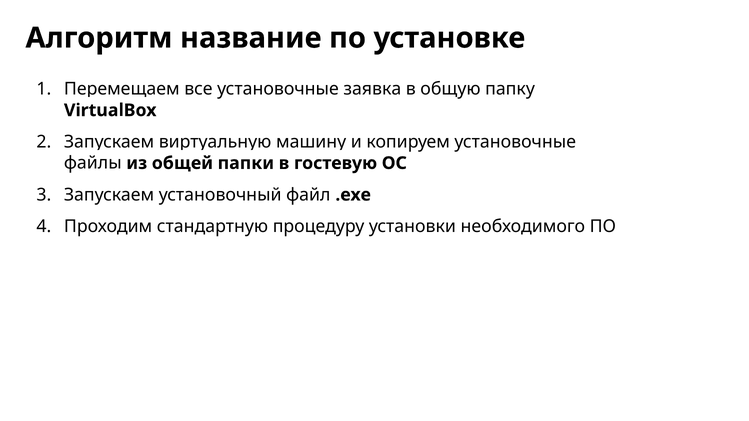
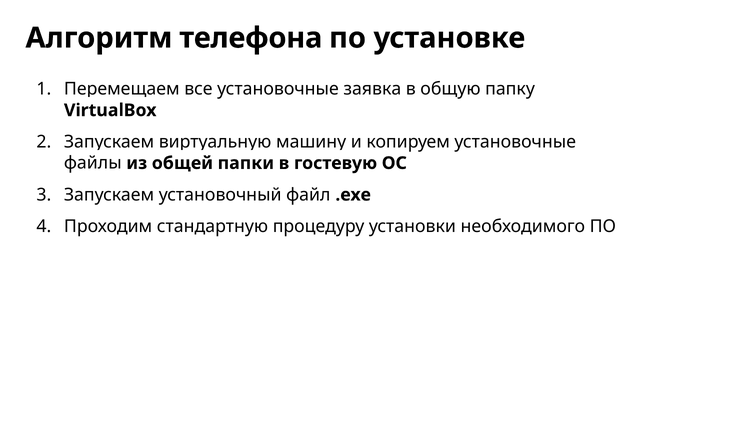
название: название -> телефона
